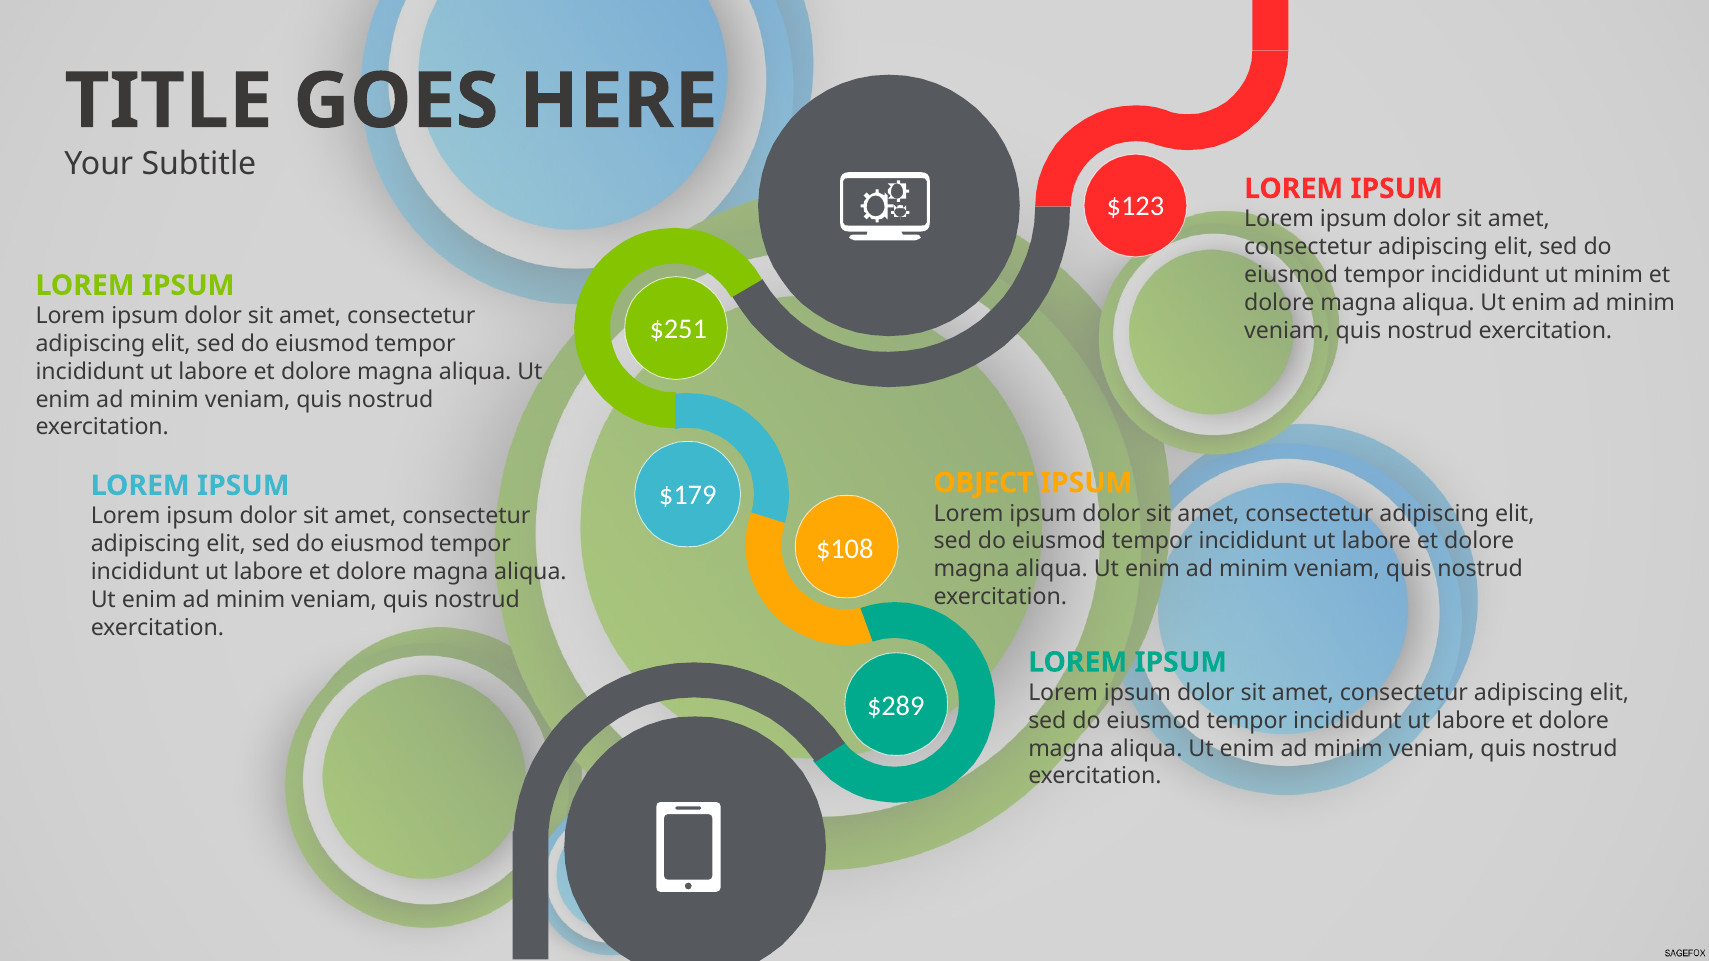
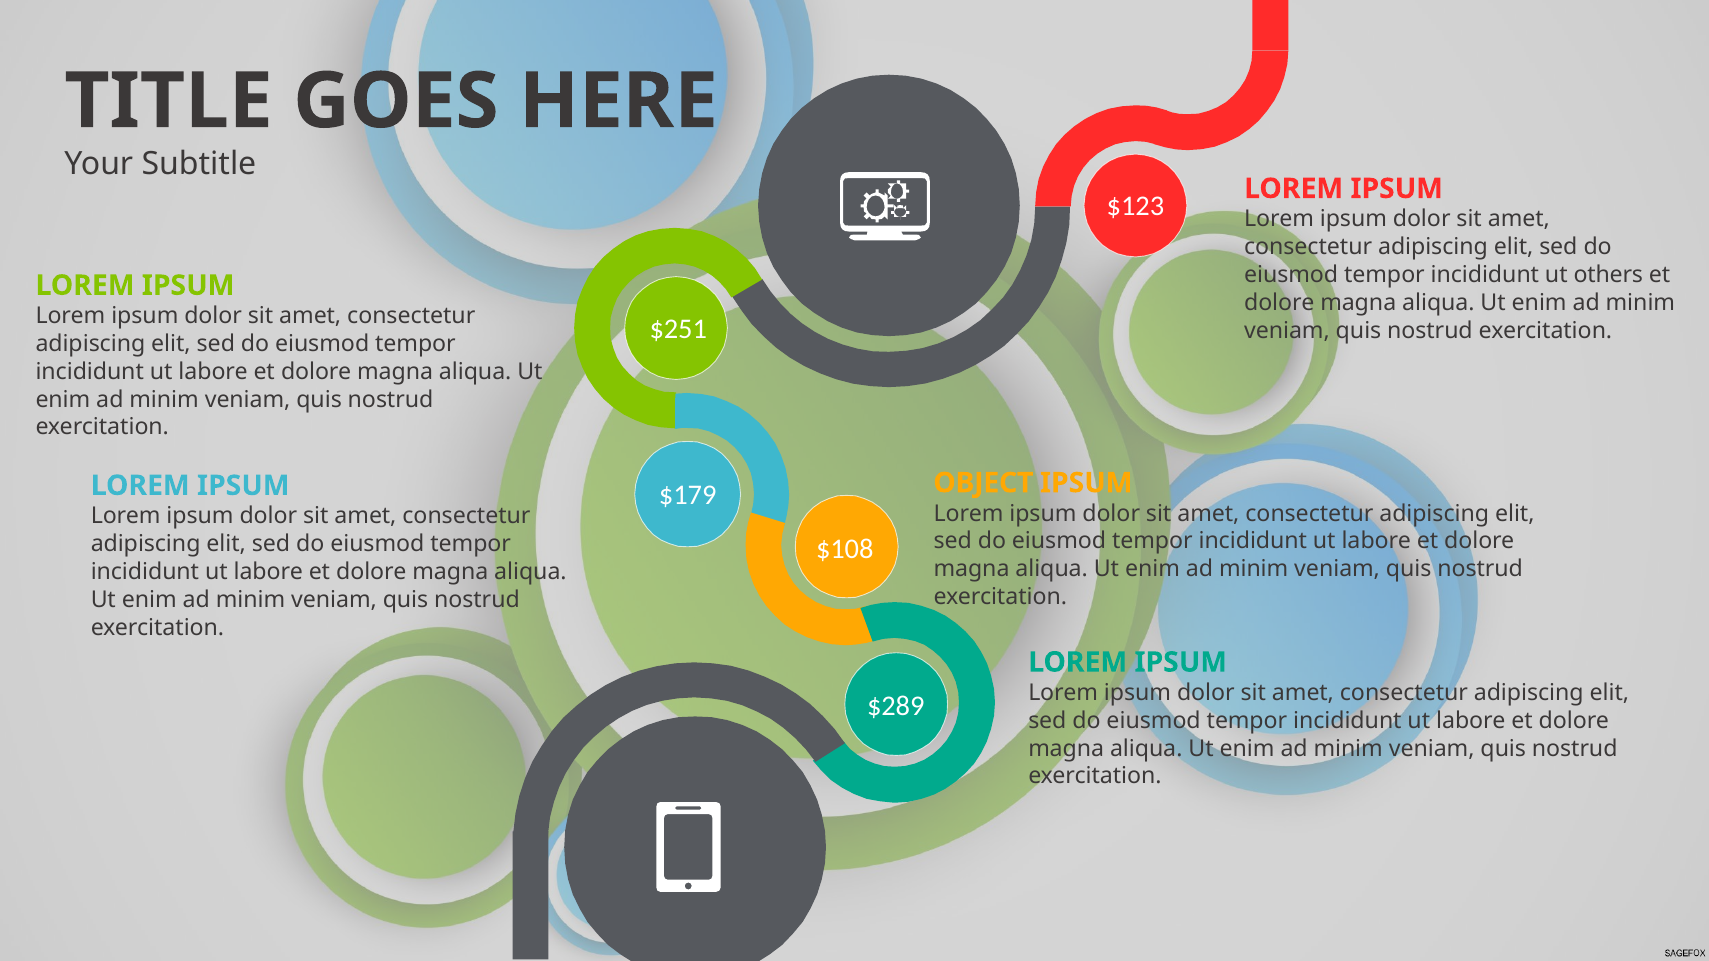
ut minim: minim -> others
